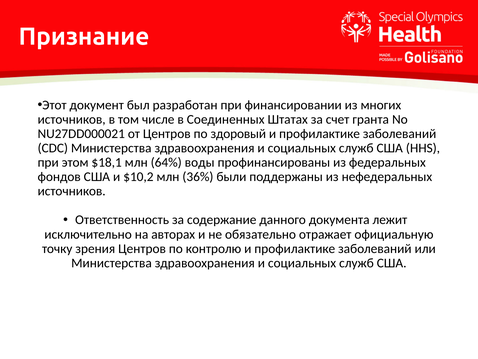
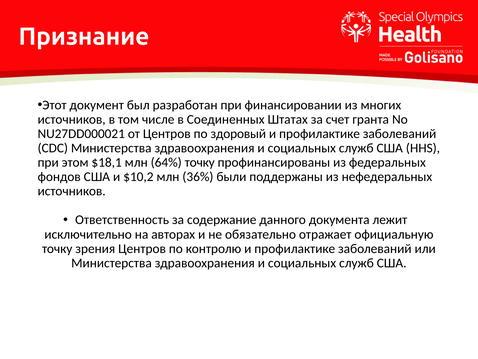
64% воды: воды -> точку
